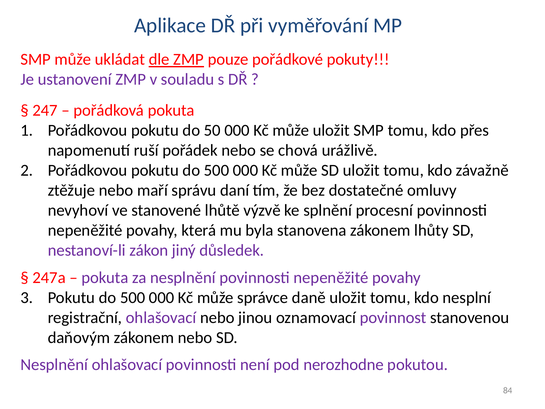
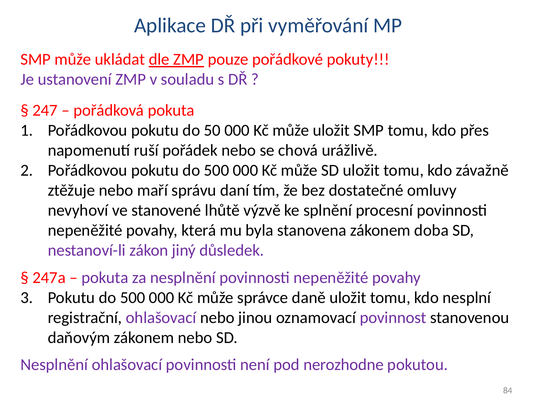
lhůty: lhůty -> doba
